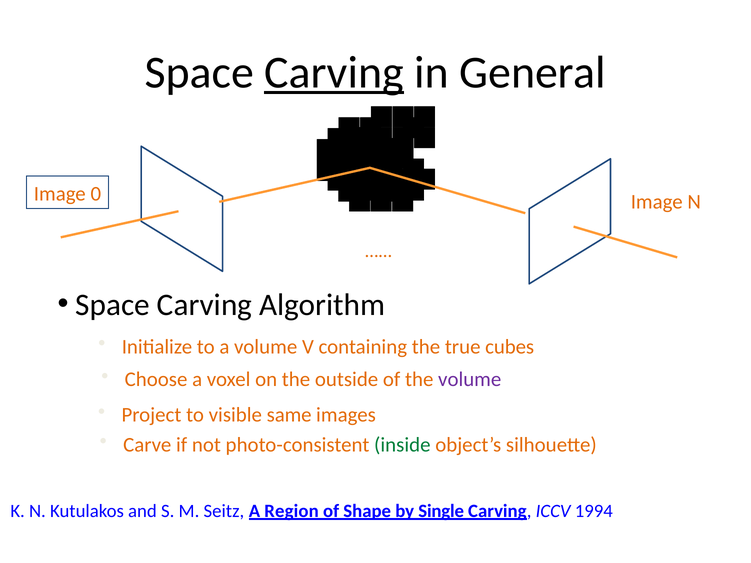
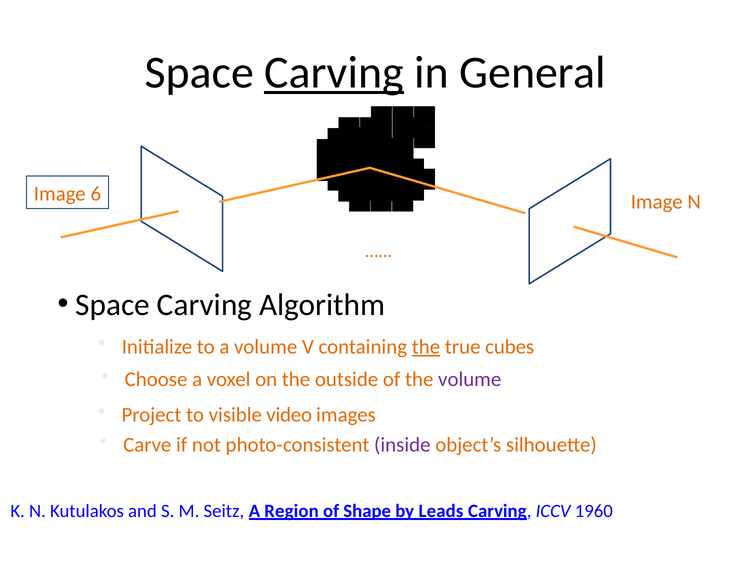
0: 0 -> 6
the at (426, 347) underline: none -> present
same: same -> video
inside colour: green -> purple
Single: Single -> Leads
1994: 1994 -> 1960
